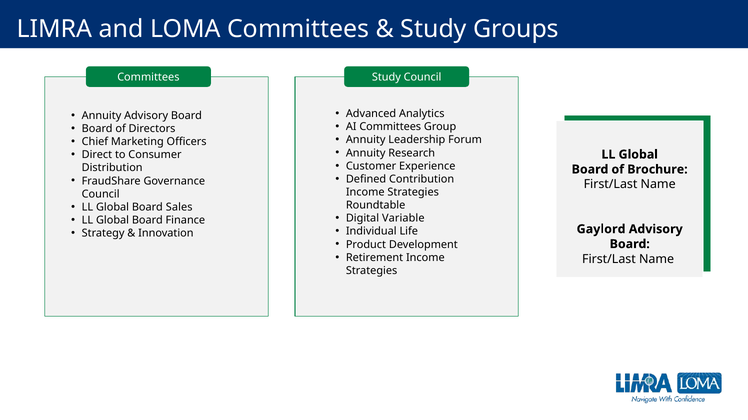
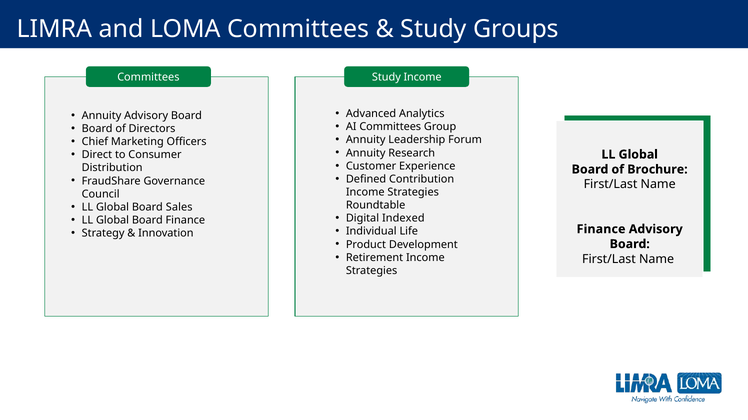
Study Council: Council -> Income
Variable: Variable -> Indexed
Gaylord at (601, 229): Gaylord -> Finance
